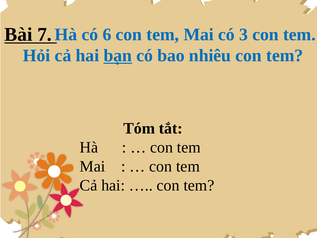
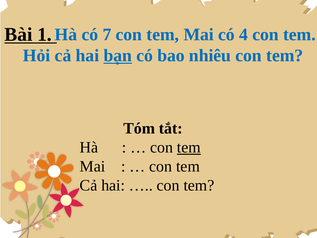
Bài 7: 7 -> 1
có 6: 6 -> 7
3: 3 -> 4
tem at (189, 147) underline: none -> present
